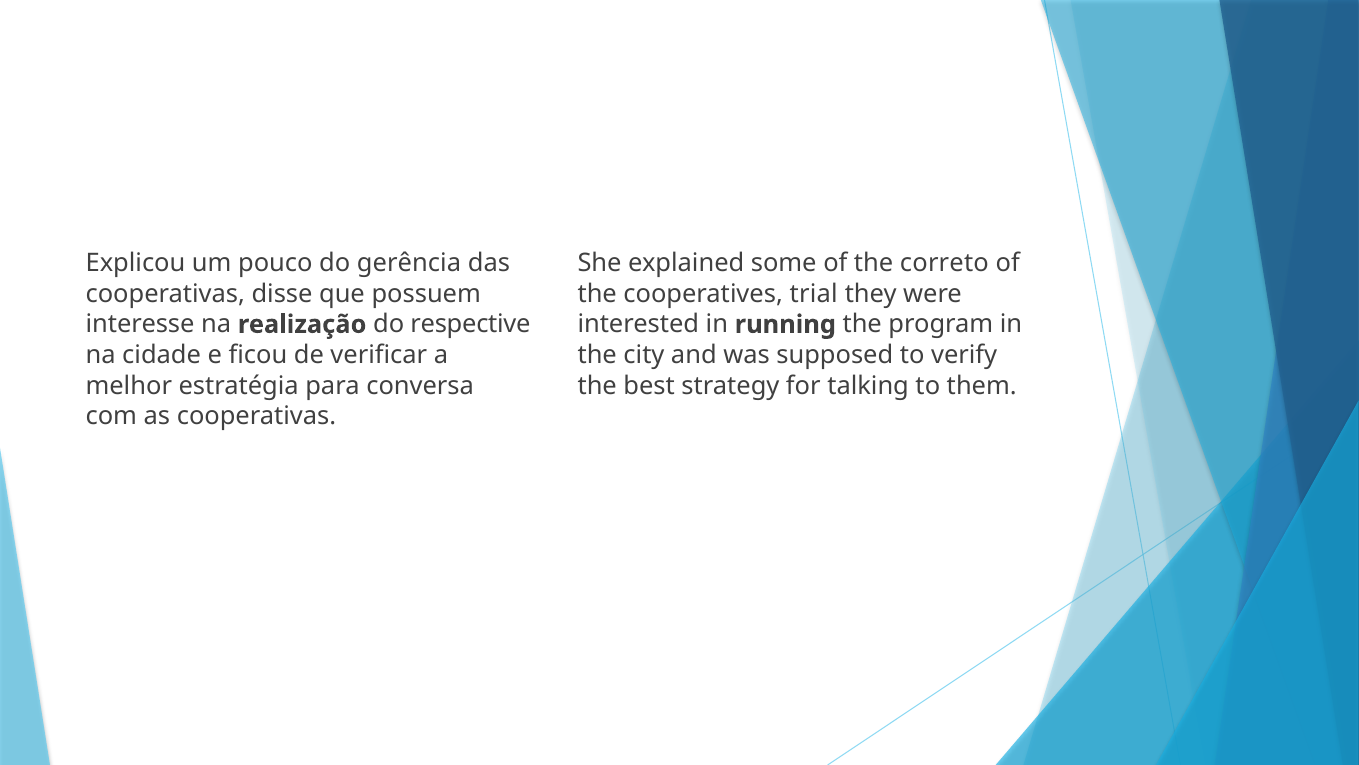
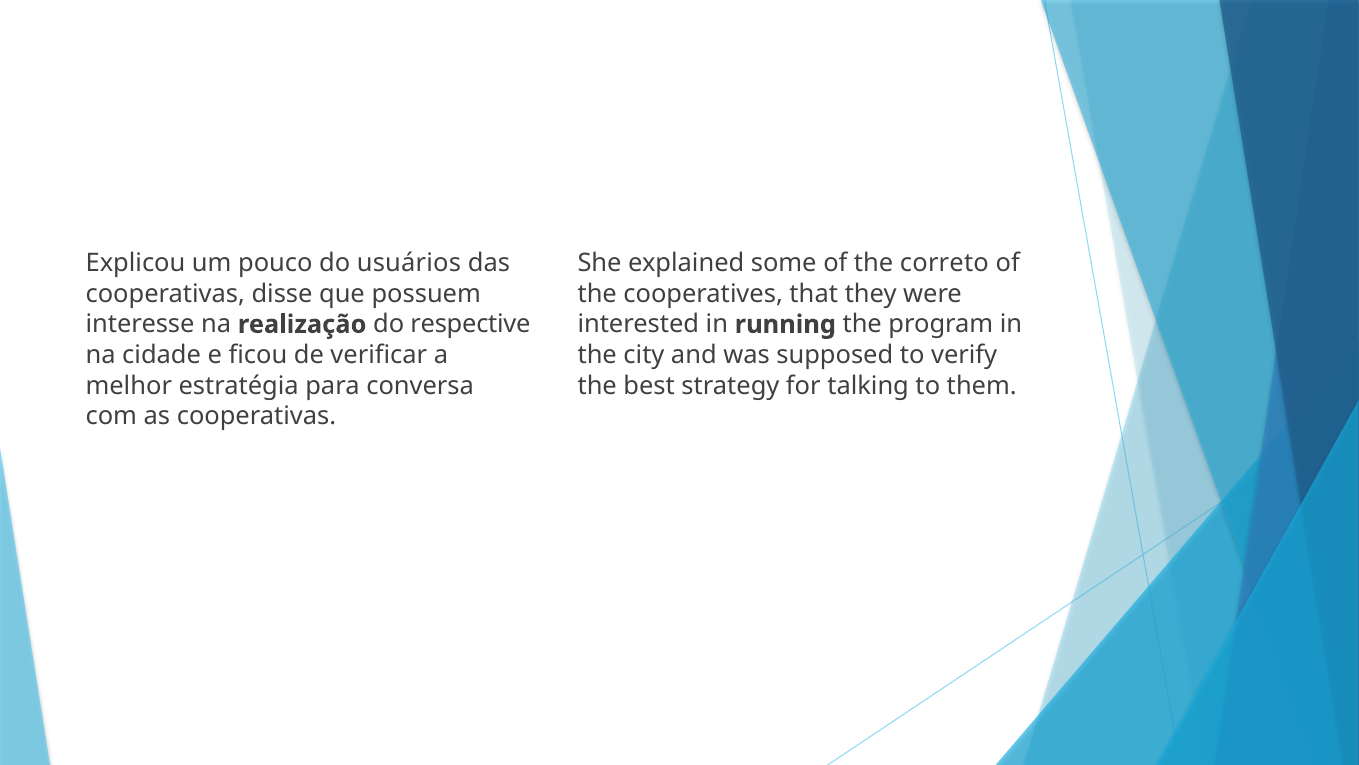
gerência: gerência -> usuários
trial: trial -> that
